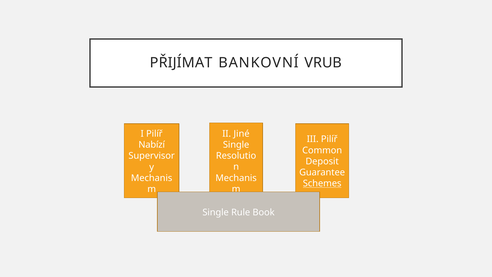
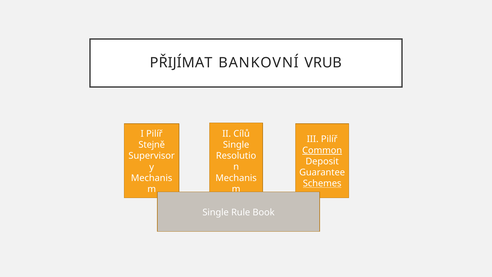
Jiné: Jiné -> Cílů
Nabízí: Nabízí -> Stejně
Common underline: none -> present
